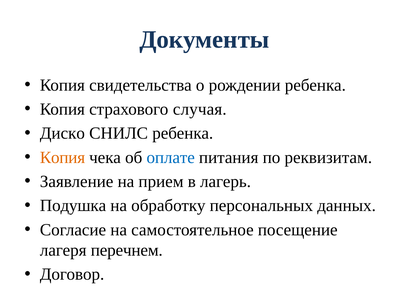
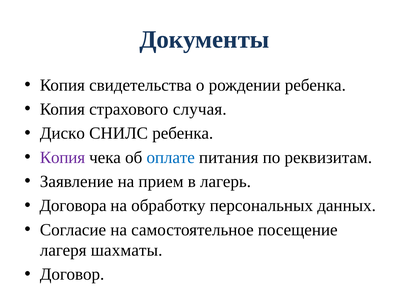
Копия at (62, 157) colour: orange -> purple
Подушка: Подушка -> Договора
перечнем: перечнем -> шахматы
